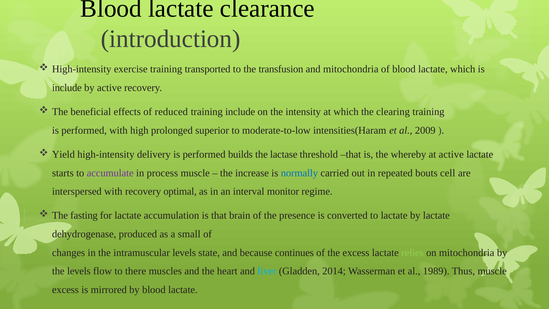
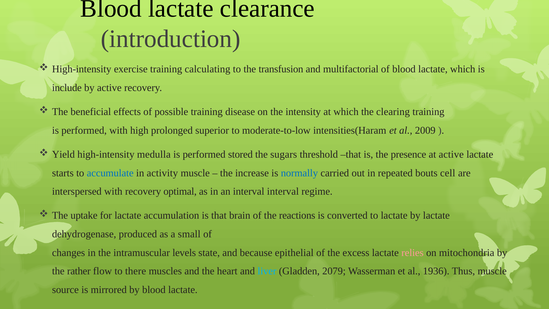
transported: transported -> calculating
and mitochondria: mitochondria -> multifactorial
reduced: reduced -> possible
training include: include -> disease
delivery: delivery -> medulla
builds: builds -> stored
lactase: lactase -> sugars
whereby: whereby -> presence
accumulate colour: purple -> blue
process: process -> activity
interval monitor: monitor -> interval
fasting: fasting -> uptake
presence: presence -> reactions
continues: continues -> epithelial
relies colour: light green -> pink
the levels: levels -> rather
2014: 2014 -> 2079
1989: 1989 -> 1936
excess at (65, 290): excess -> source
